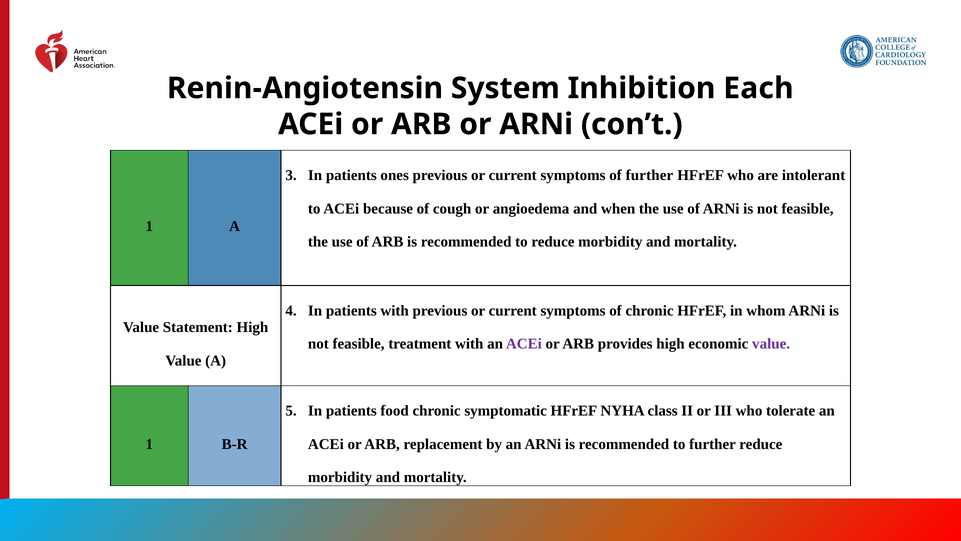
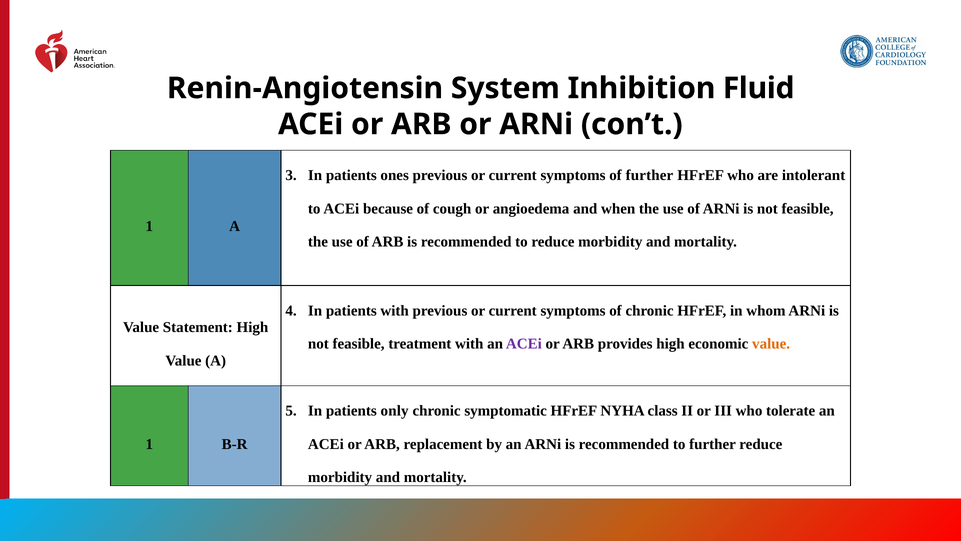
Each: Each -> Fluid
value at (771, 344) colour: purple -> orange
food: food -> only
